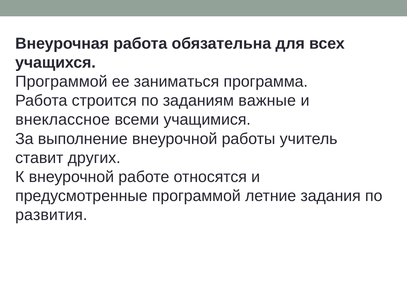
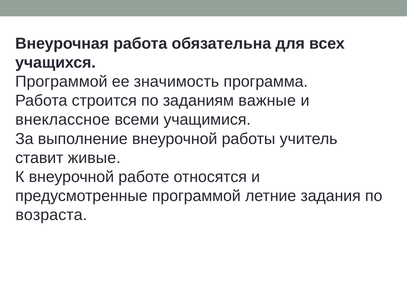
заниматься: заниматься -> значимость
других: других -> живые
развития: развития -> возраста
